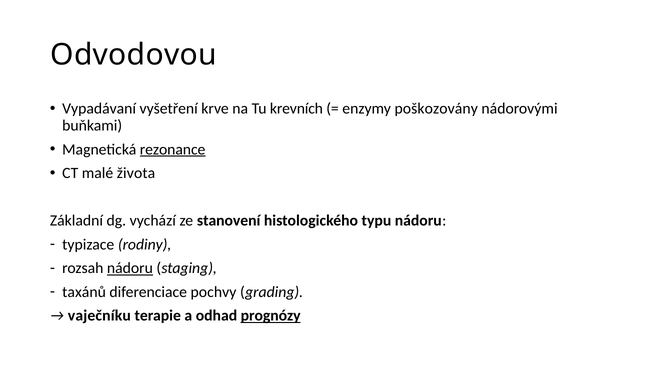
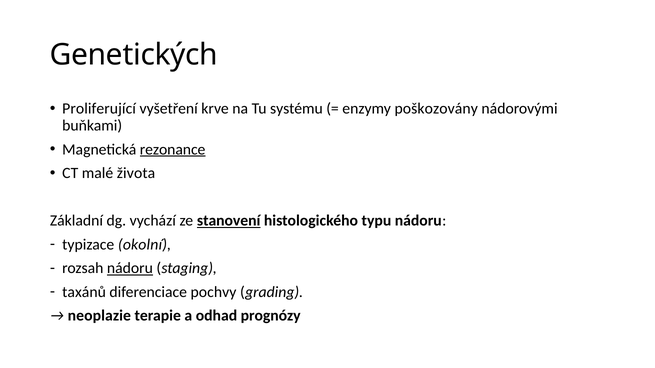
Odvodovou: Odvodovou -> Genetických
Vypadávaní: Vypadávaní -> Proliferující
krevních: krevních -> systému
stanovení underline: none -> present
rodiny: rodiny -> okolní
vaječníku: vaječníku -> neoplazie
prognózy underline: present -> none
